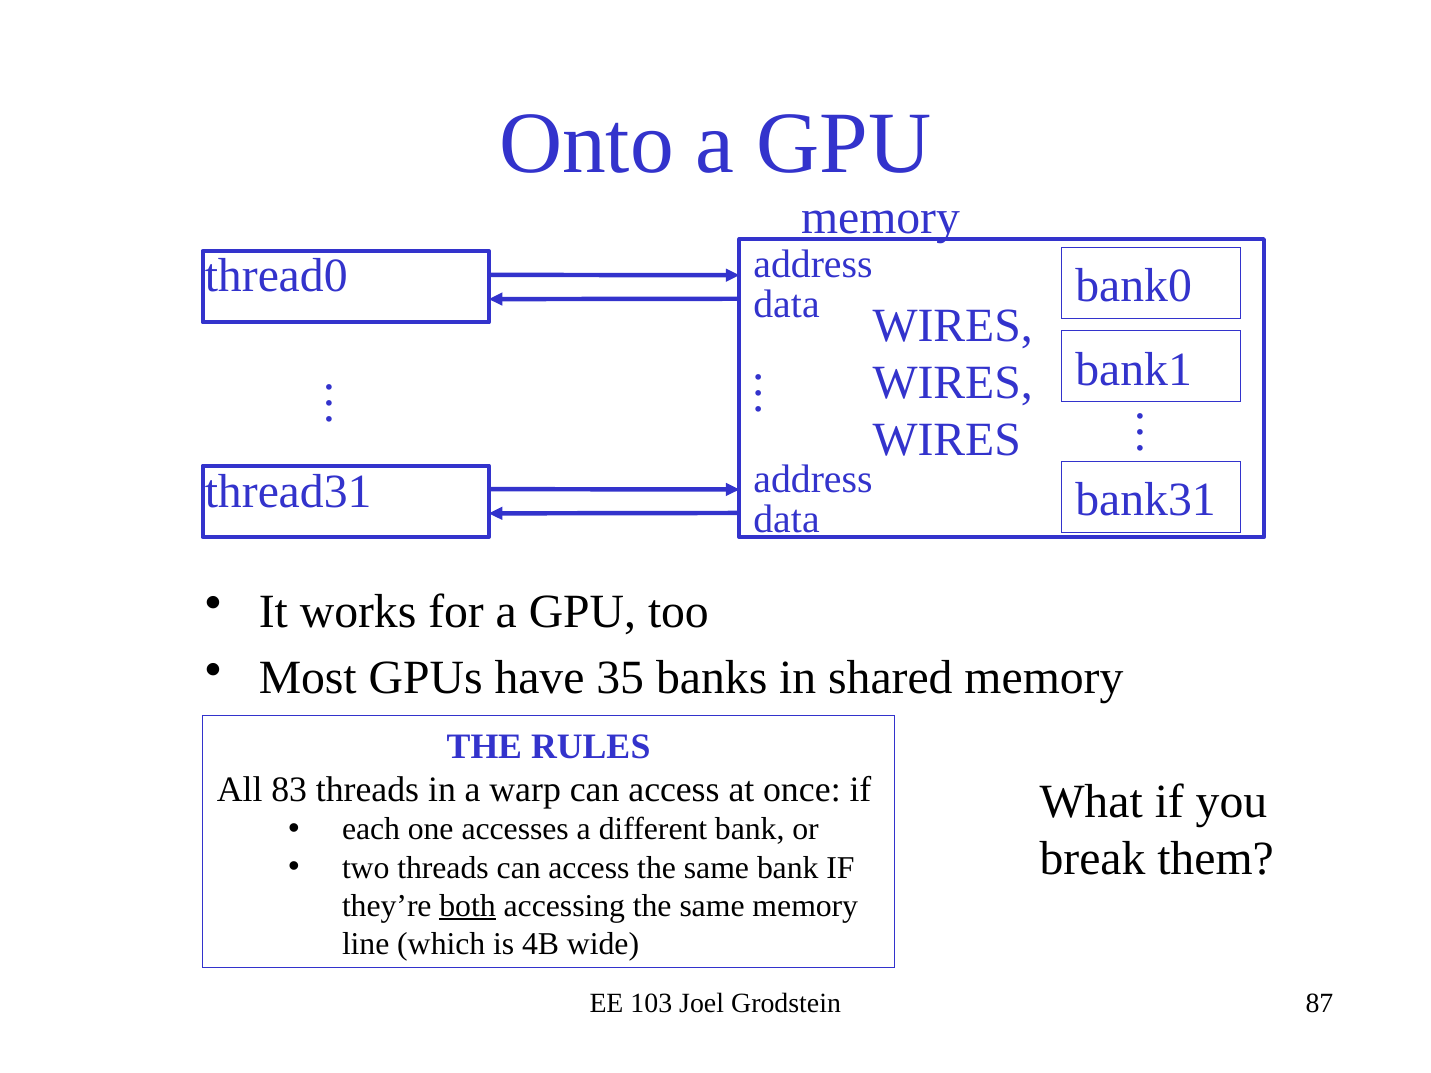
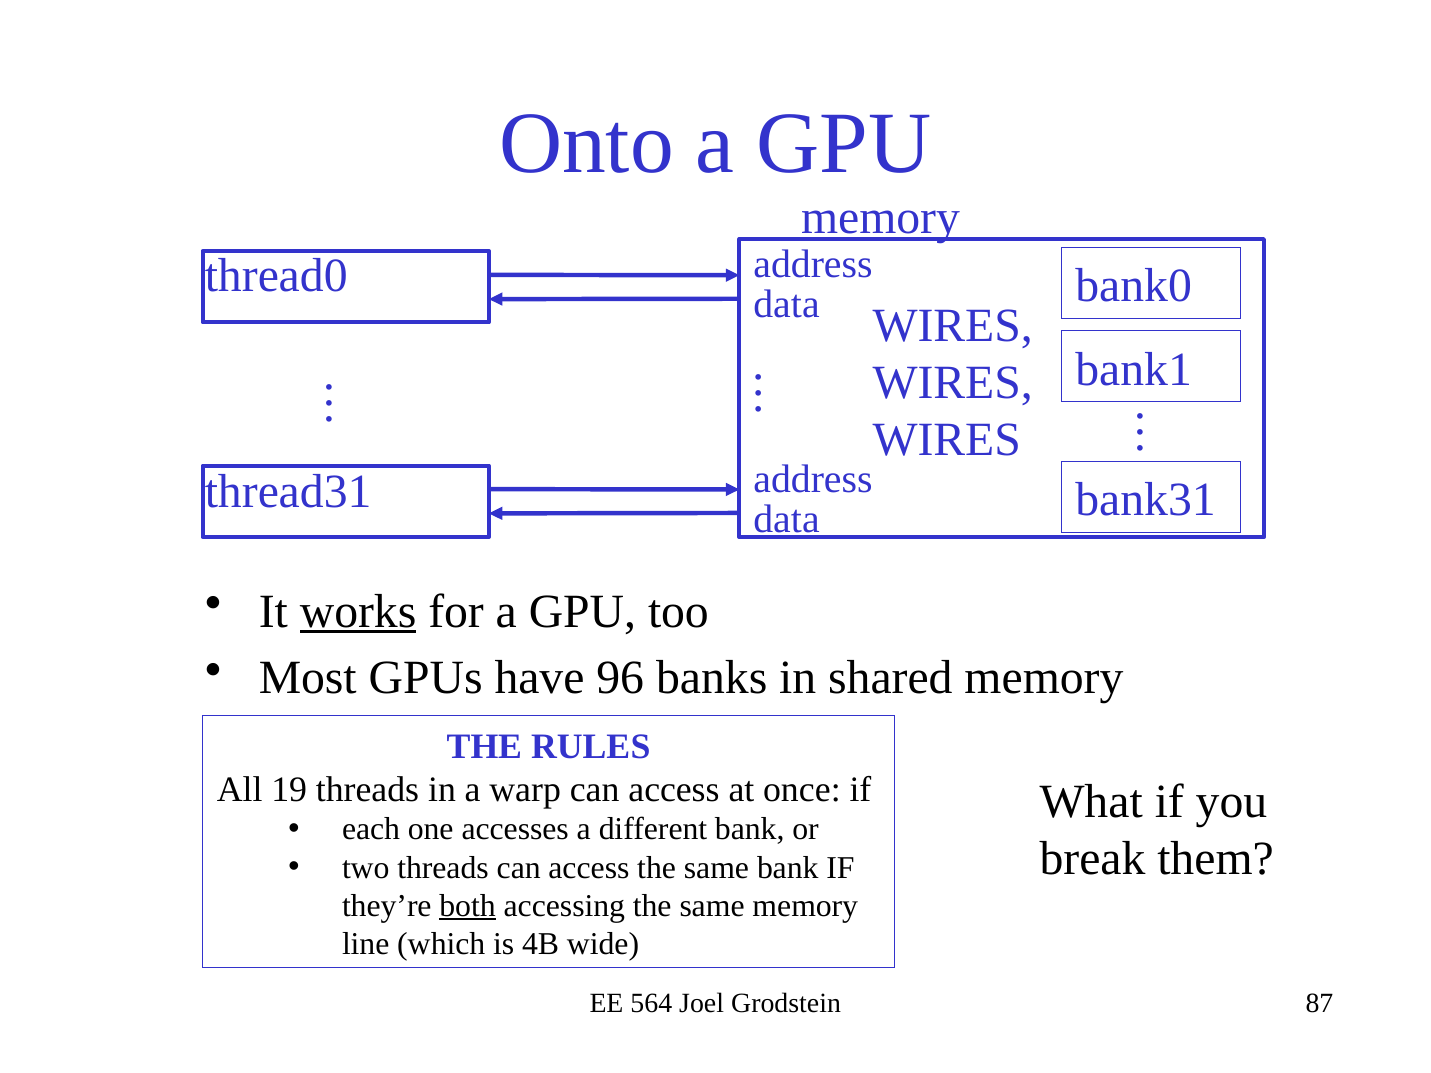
works underline: none -> present
35: 35 -> 96
83: 83 -> 19
103: 103 -> 564
